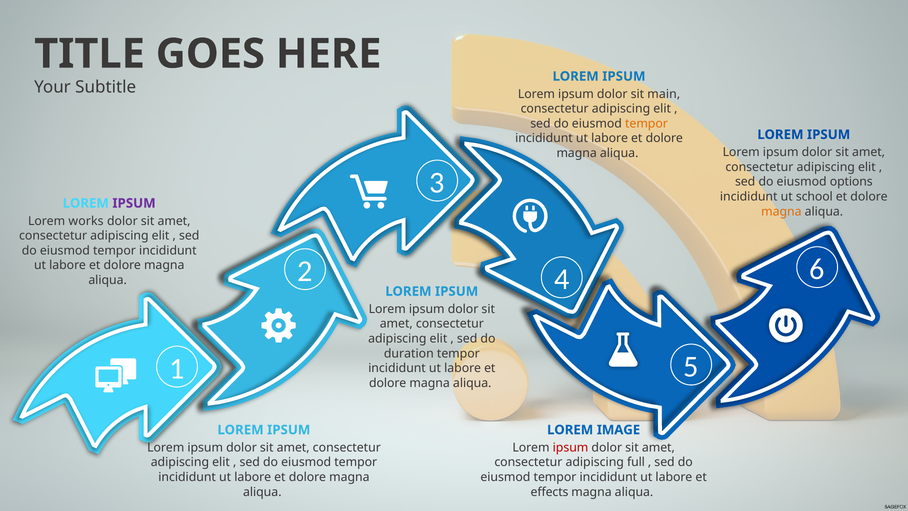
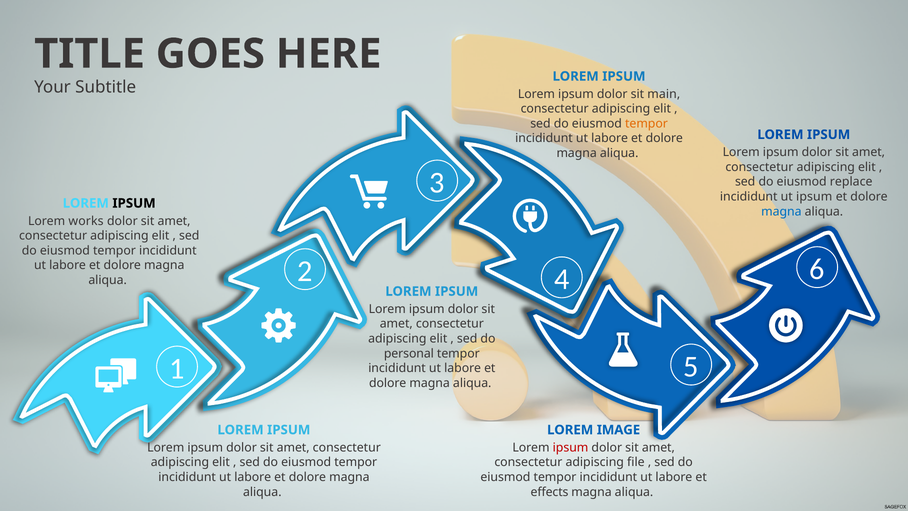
options: options -> replace
ut school: school -> ipsum
IPSUM at (134, 203) colour: purple -> black
magna at (781, 211) colour: orange -> blue
duration: duration -> personal
full: full -> file
